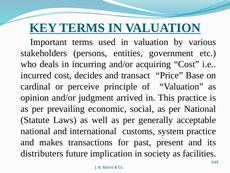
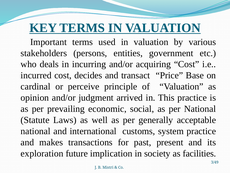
distributers: distributers -> exploration
